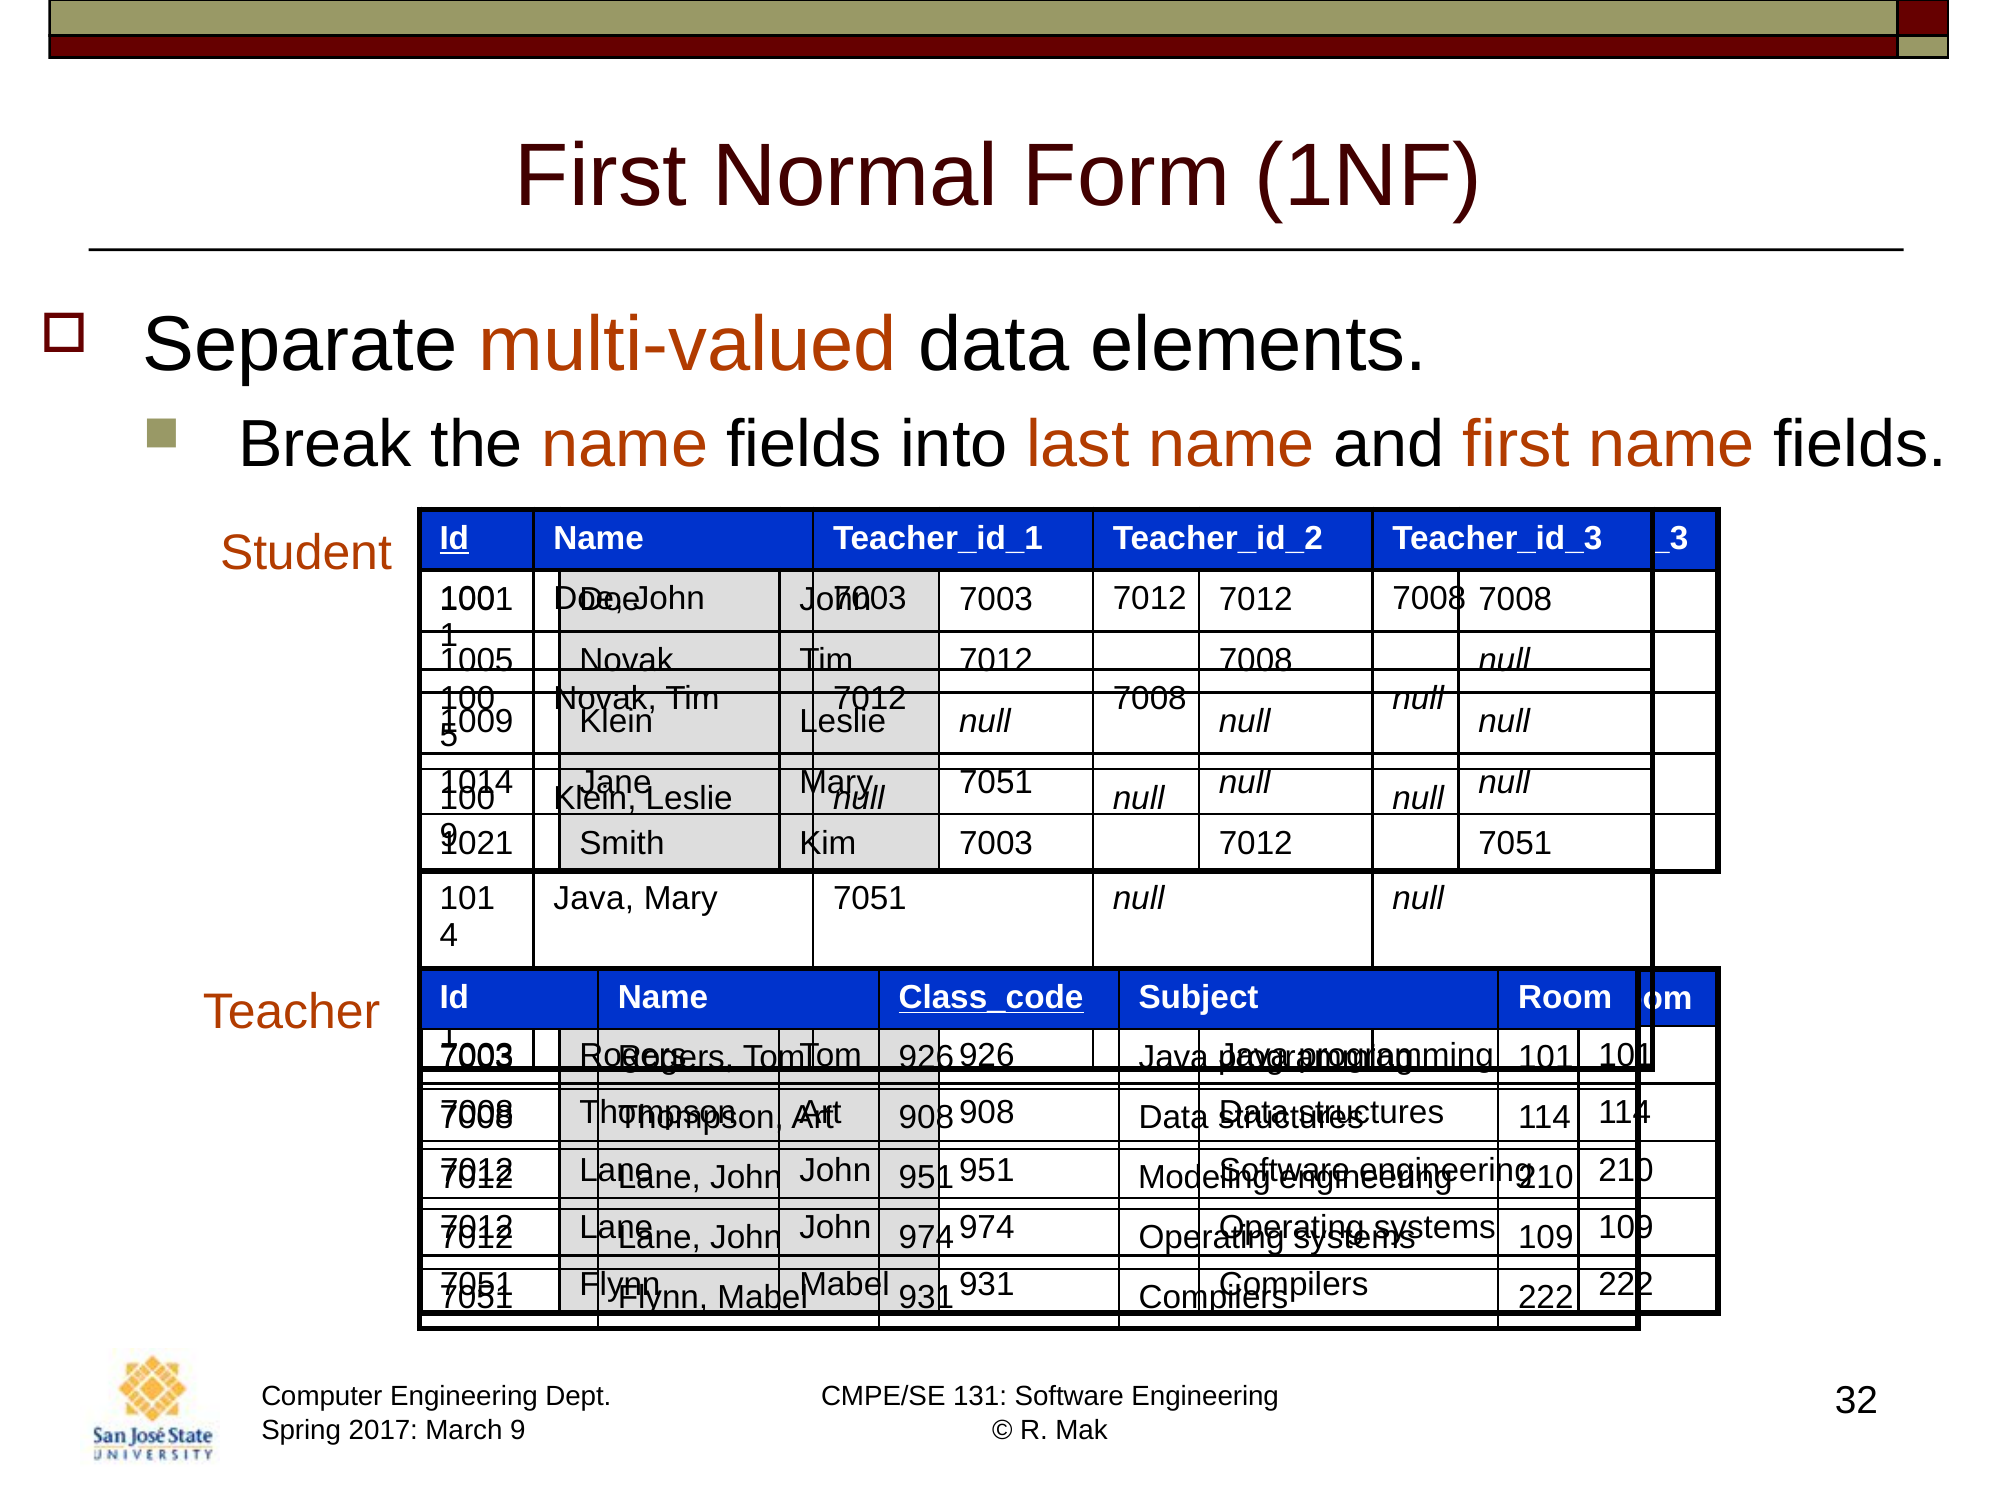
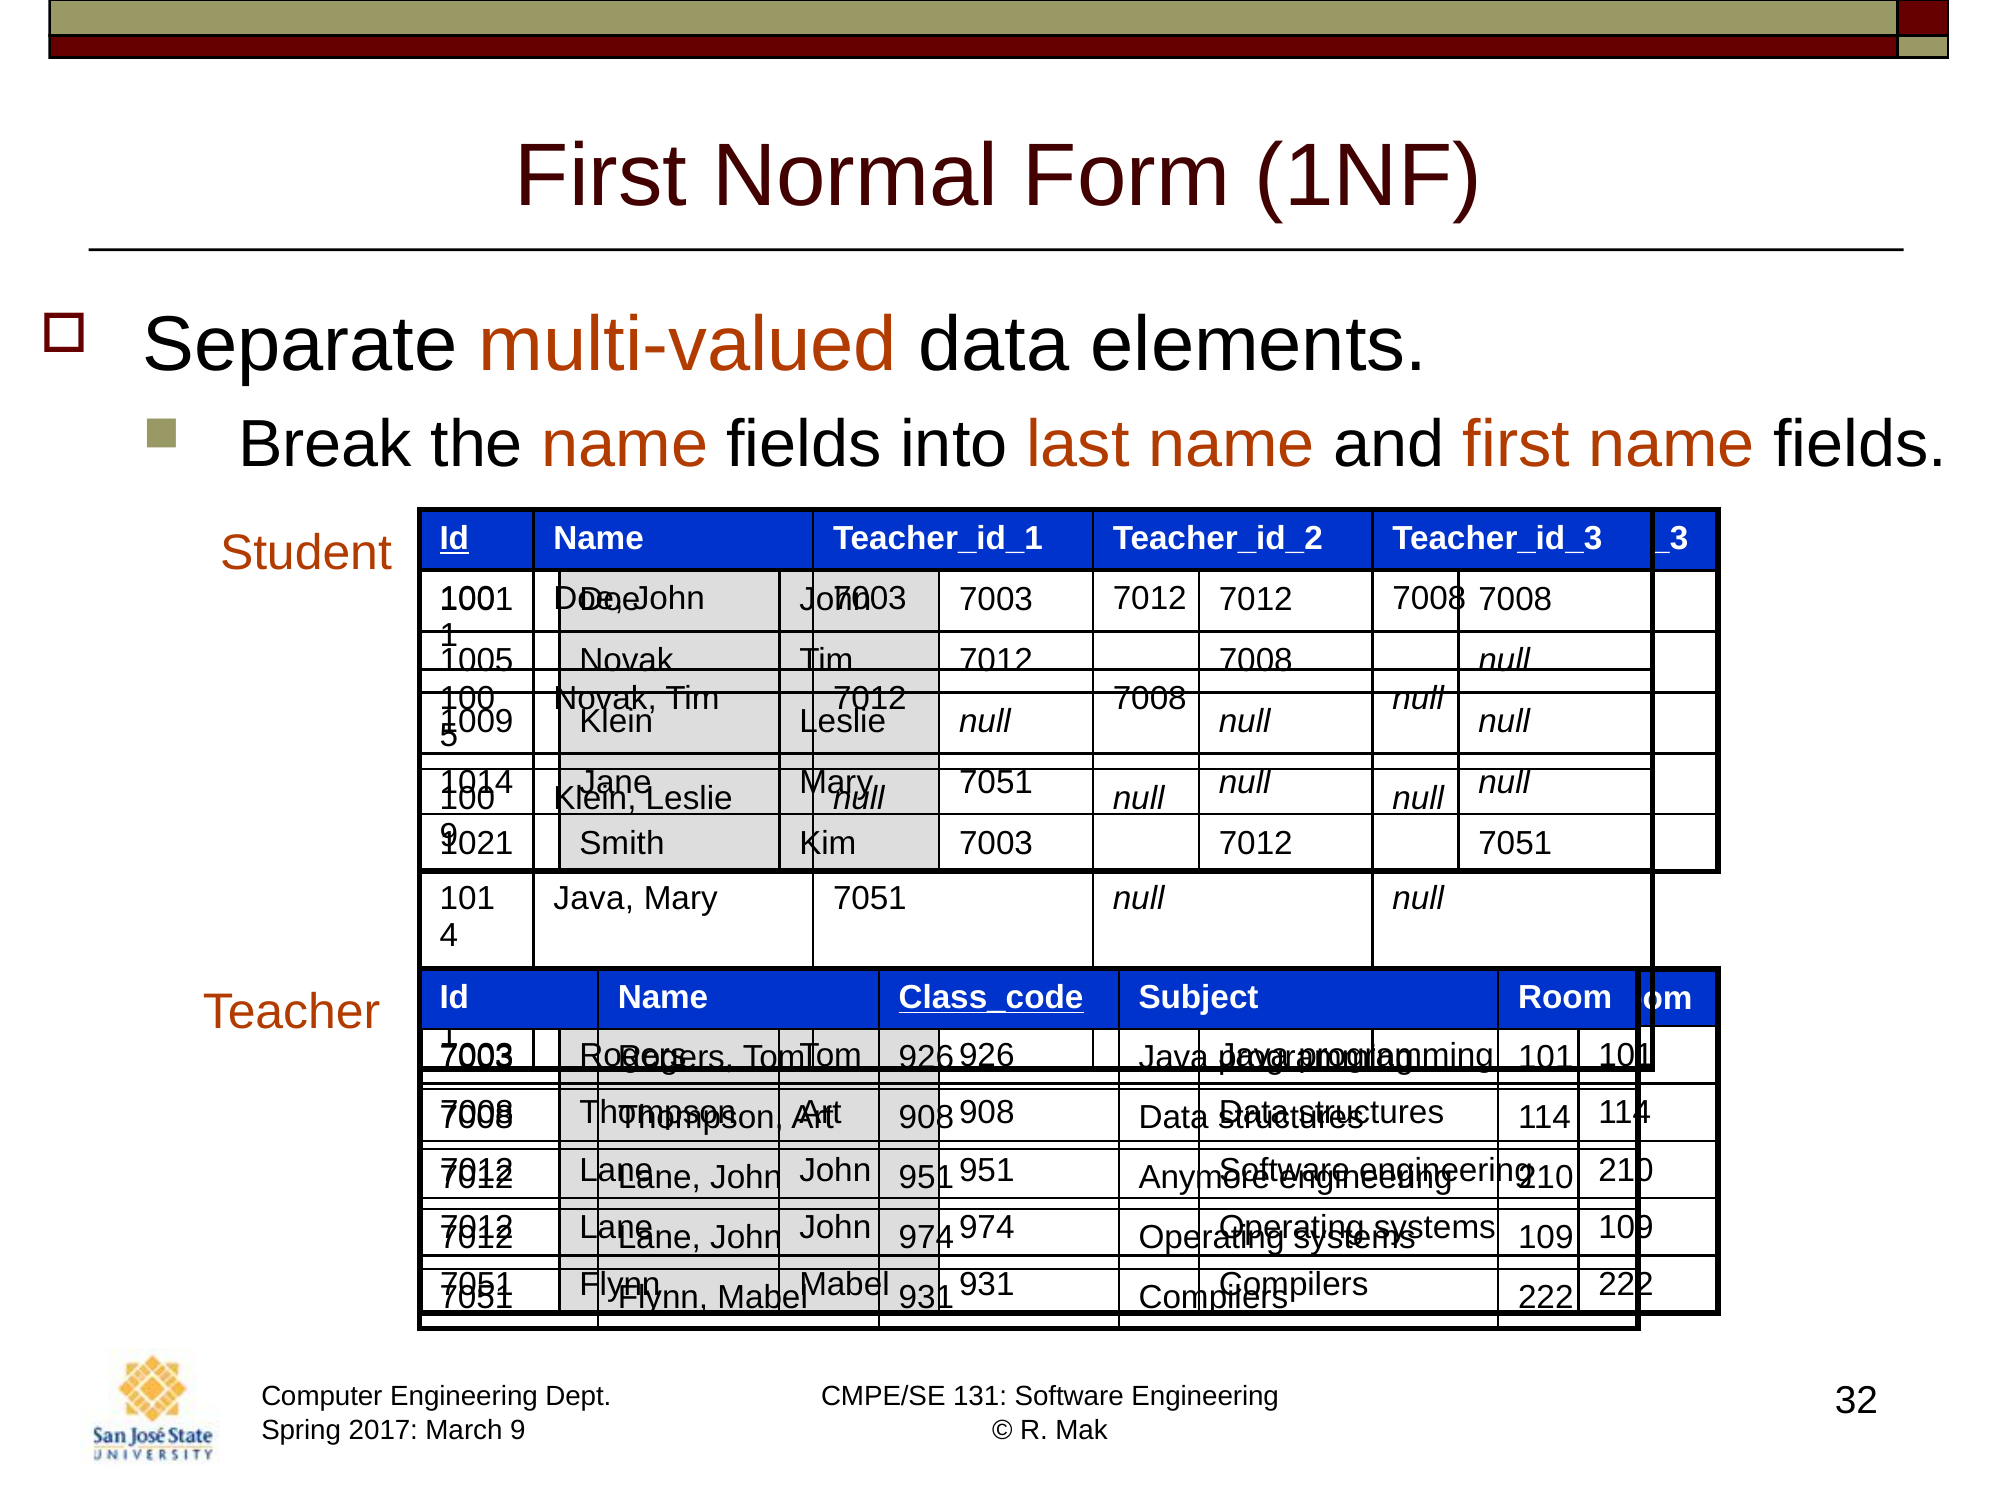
Modeling: Modeling -> Anymore
